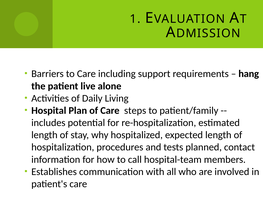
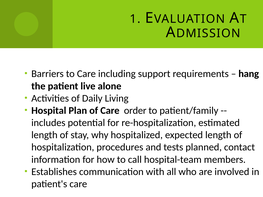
steps: steps -> order
